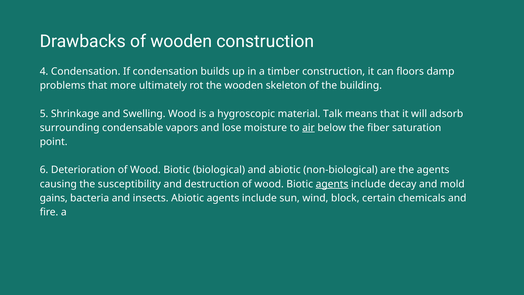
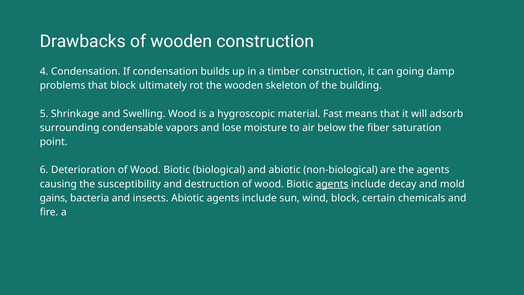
floors: floors -> going
that more: more -> block
Talk: Talk -> Fast
air underline: present -> none
